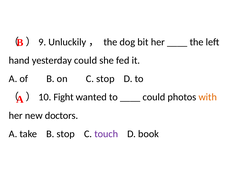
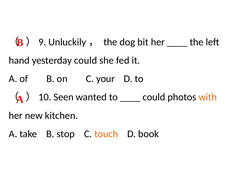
C stop: stop -> your
Fight: Fight -> Seen
doctors: doctors -> kitchen
touch colour: purple -> orange
